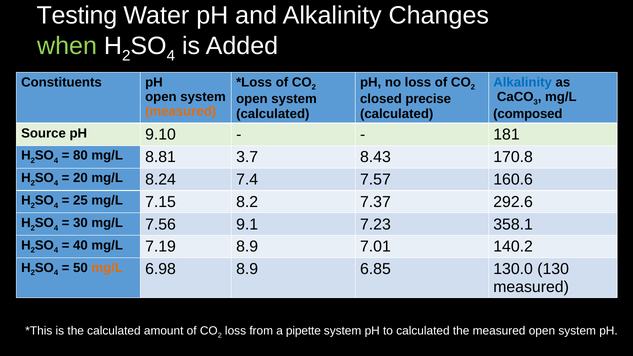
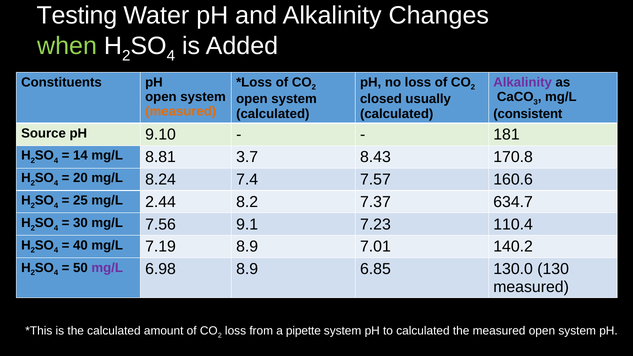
Alkalinity at (523, 82) colour: blue -> purple
precise: precise -> usually
composed: composed -> consistent
80: 80 -> 14
7.15: 7.15 -> 2.44
292.6: 292.6 -> 634.7
358.1: 358.1 -> 110.4
mg/L at (107, 268) colour: orange -> purple
